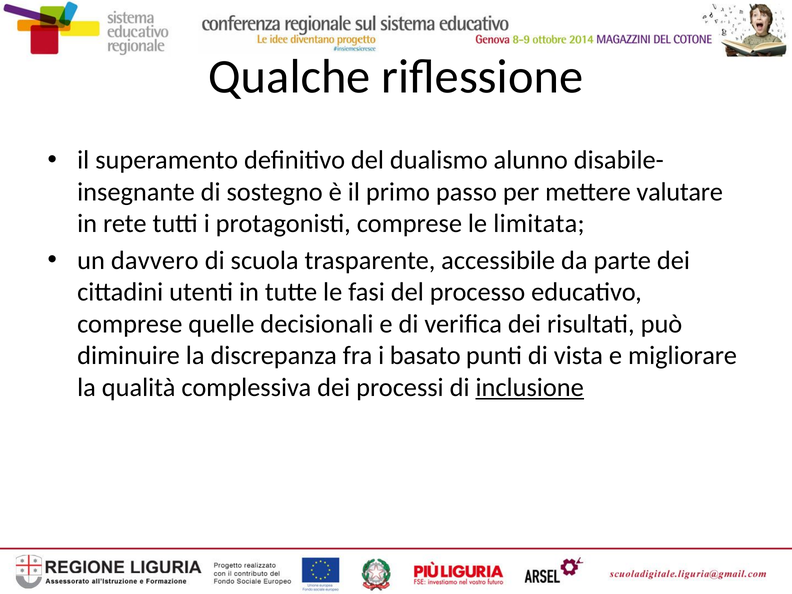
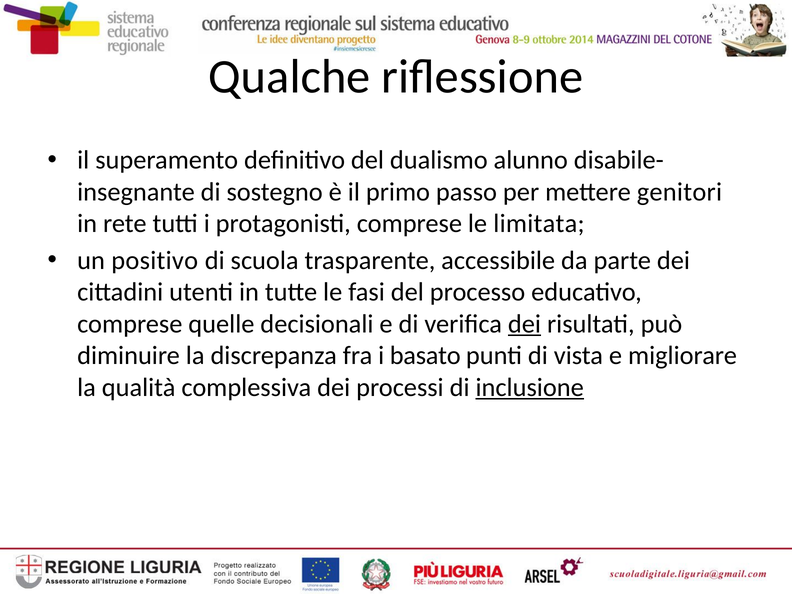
valutare: valutare -> genitori
davvero: davvero -> positivo
dei at (524, 324) underline: none -> present
